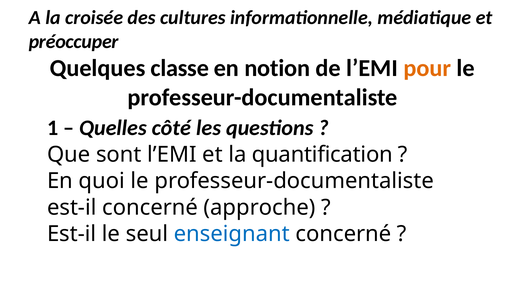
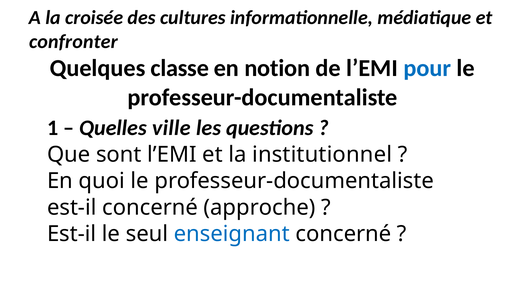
préoccuper: préoccuper -> confronter
pour colour: orange -> blue
côté: côté -> ville
quantification: quantification -> institutionnel
